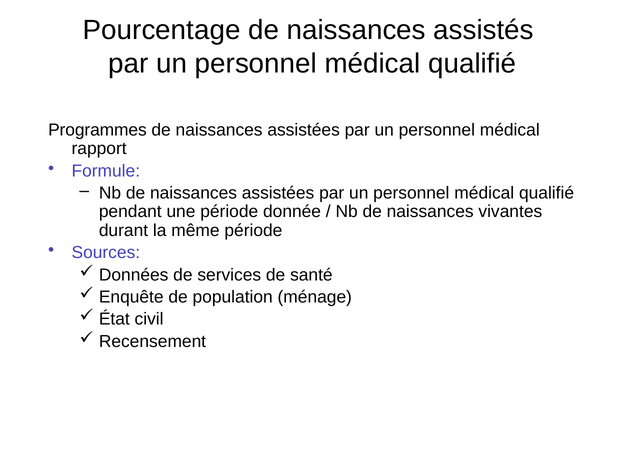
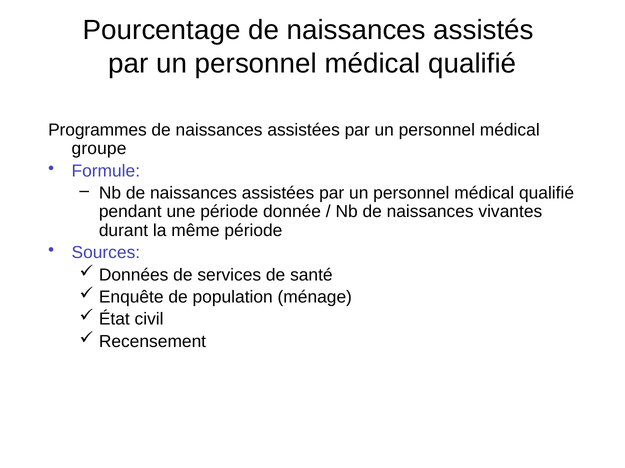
rapport: rapport -> groupe
